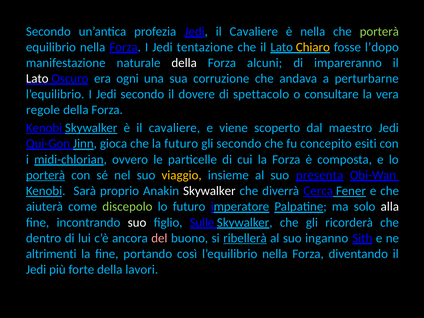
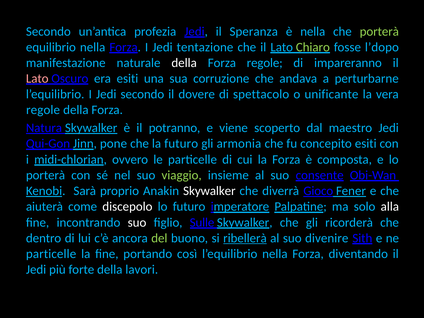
Jedi il Cavaliere: Cavaliere -> Speranza
Chiaro colour: yellow -> light green
Forza alcuni: alcuni -> regole
Lato at (37, 78) colour: white -> pink
era ogni: ogni -> esiti
consultare: consultare -> unificante
Kenobi at (44, 128): Kenobi -> Natura
è il cavaliere: cavaliere -> potranno
gioca: gioca -> pone
gli secondo: secondo -> armonia
porterà at (46, 175) underline: present -> none
viaggio colour: yellow -> light green
presenta: presenta -> consente
Cerca: Cerca -> Gioco
discepolo colour: light green -> white
del colour: pink -> light green
inganno: inganno -> divenire
altrimenti at (51, 254): altrimenti -> particelle
